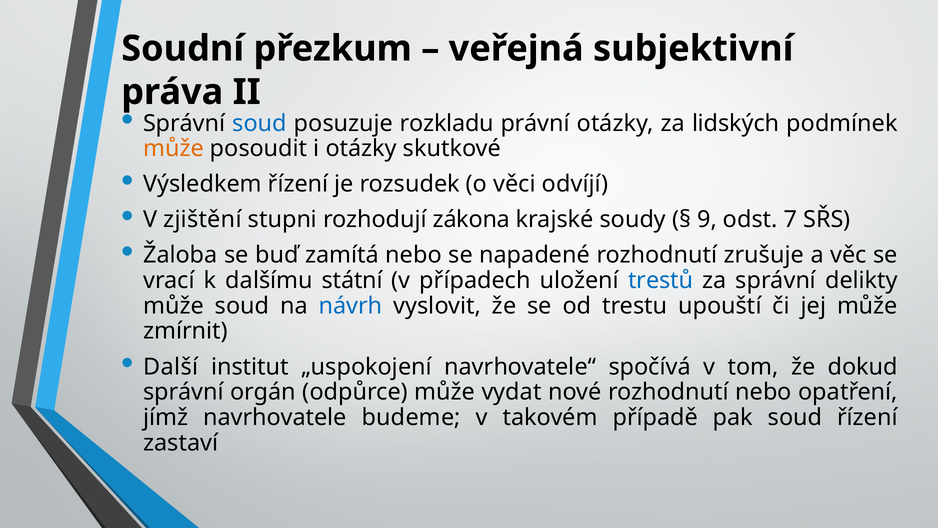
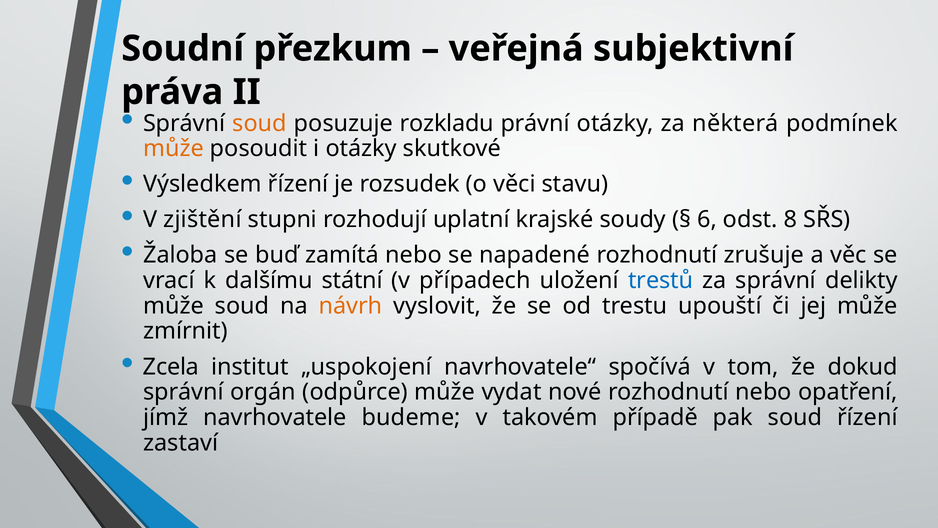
soud at (260, 123) colour: blue -> orange
lidských: lidských -> některá
odvíjí: odvíjí -> stavu
zákona: zákona -> uplatní
9: 9 -> 6
7: 7 -> 8
návrh colour: blue -> orange
Další: Další -> Zcela
